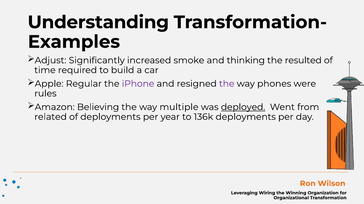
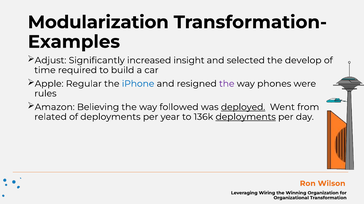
Understanding: Understanding -> Modularization
smoke: smoke -> insight
thinking: thinking -> selected
resulted: resulted -> develop
iPhone colour: purple -> blue
multiple: multiple -> followed
deployments at (246, 117) underline: none -> present
